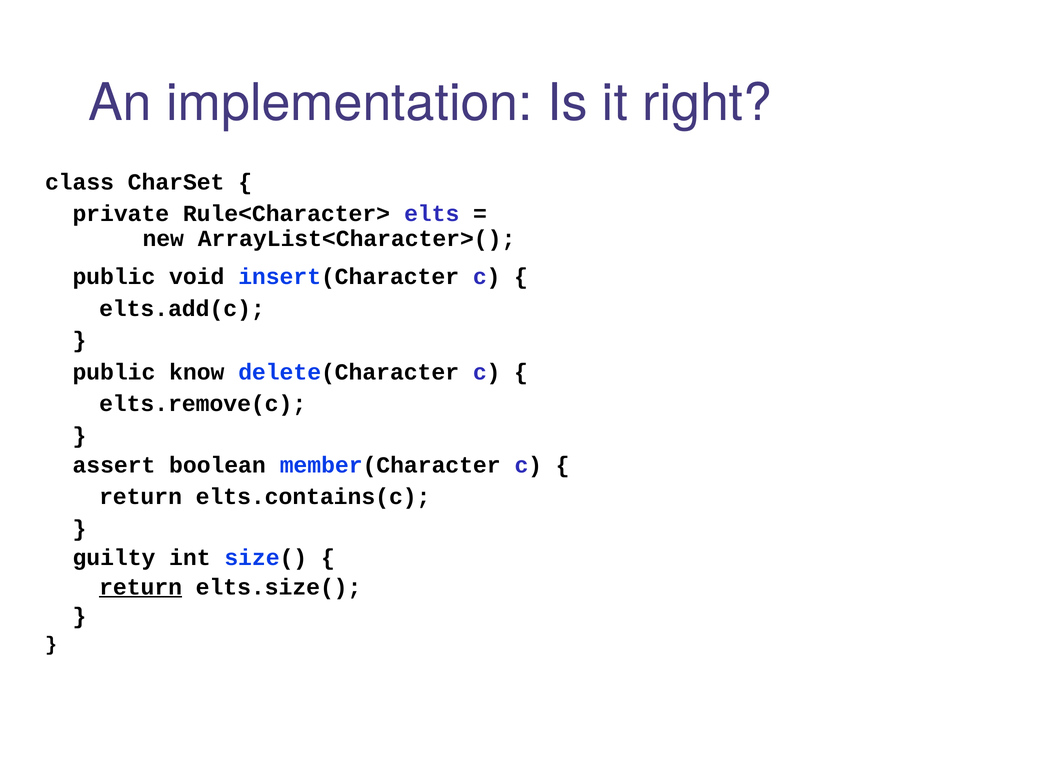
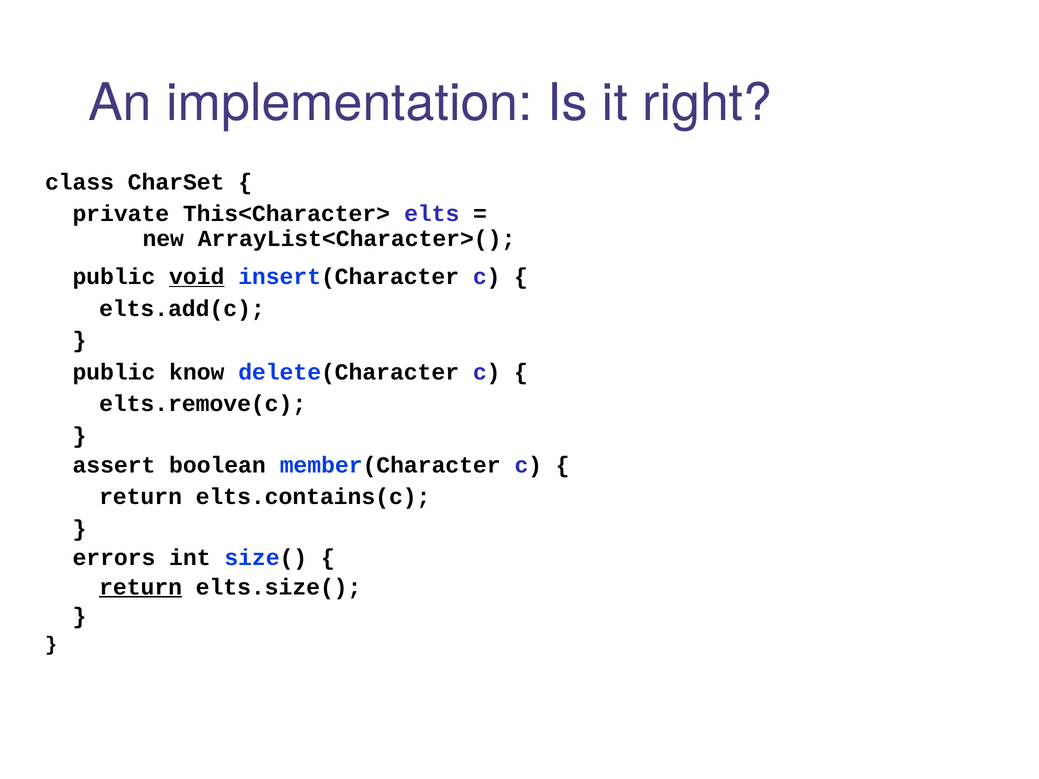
Rule<Character>: Rule<Character> -> This<Character>
void underline: none -> present
guilty: guilty -> errors
